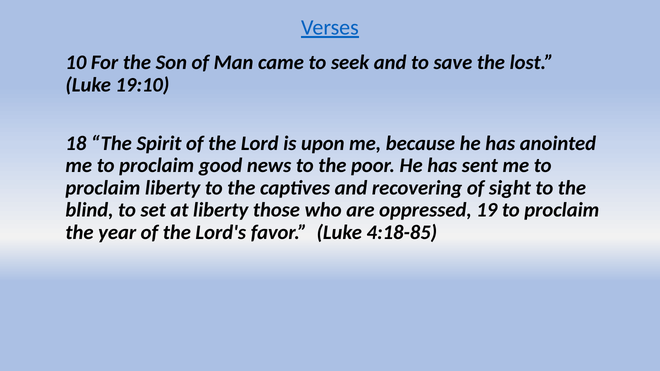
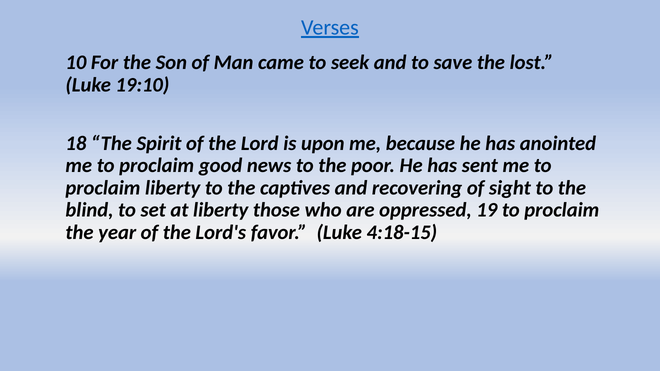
4:18-85: 4:18-85 -> 4:18-15
